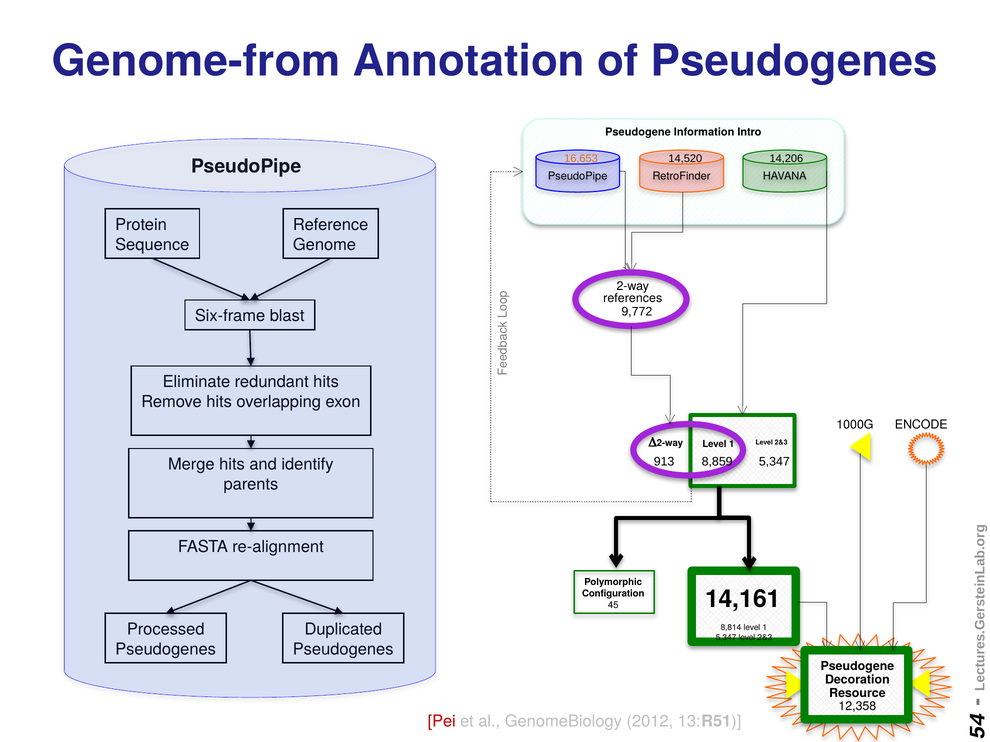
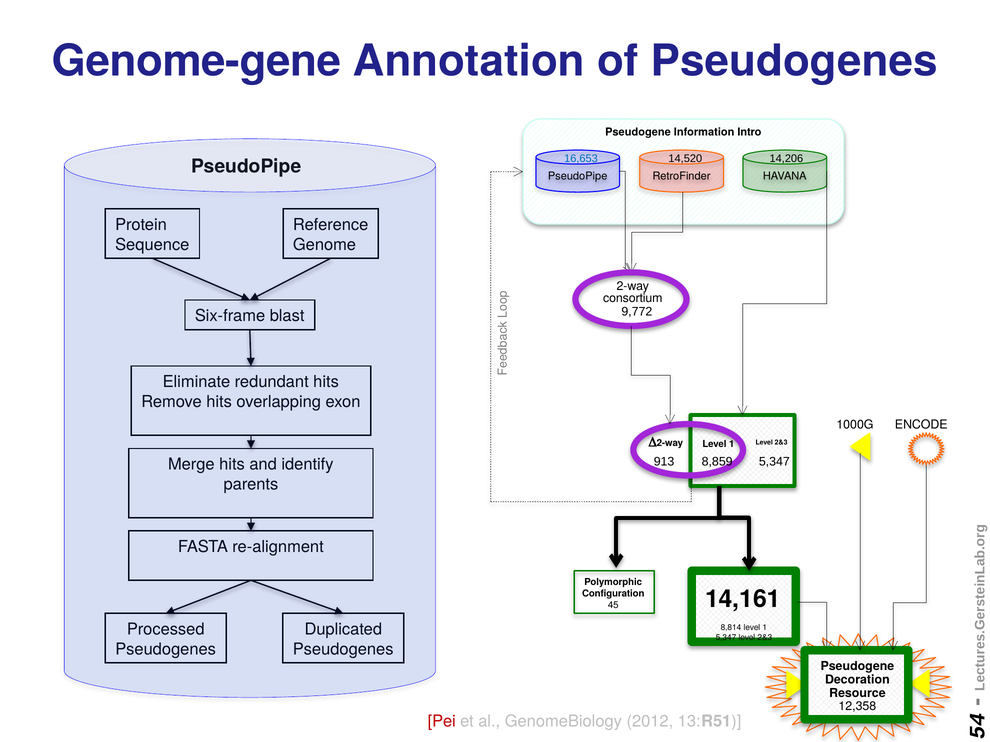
Genome-from: Genome-from -> Genome-gene
16,653 colour: orange -> blue
references: references -> consortium
